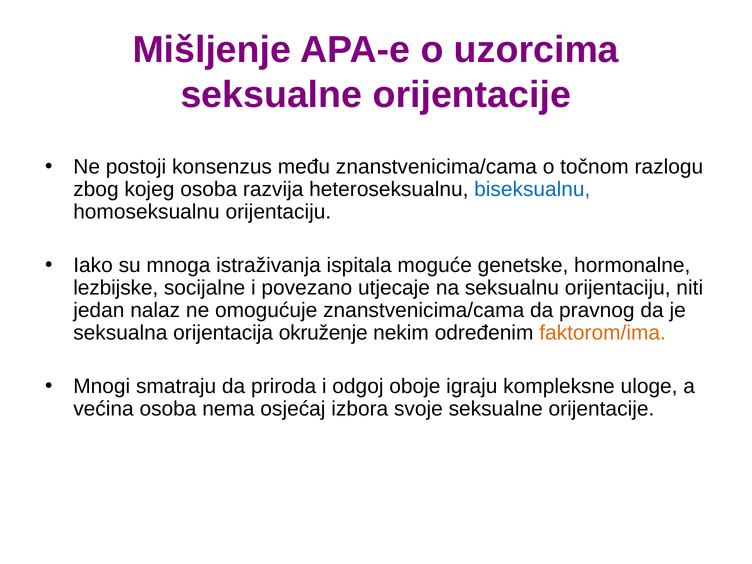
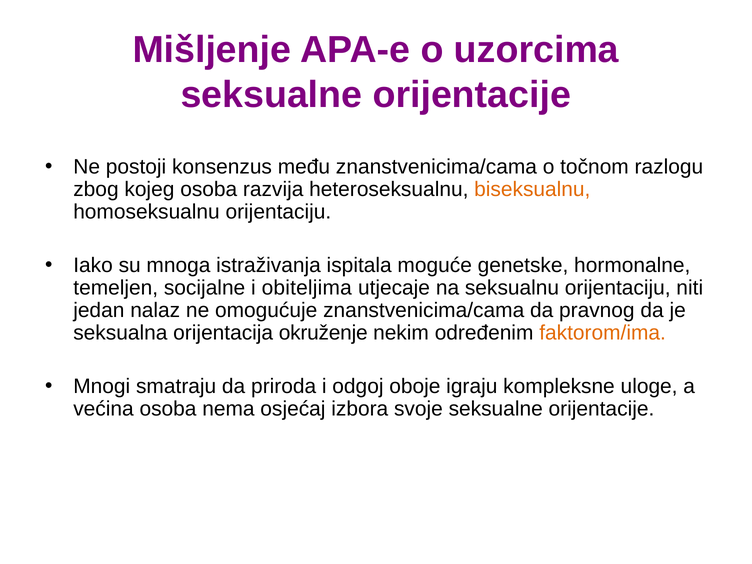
biseksualnu colour: blue -> orange
lezbijske: lezbijske -> temeljen
povezano: povezano -> obiteljima
